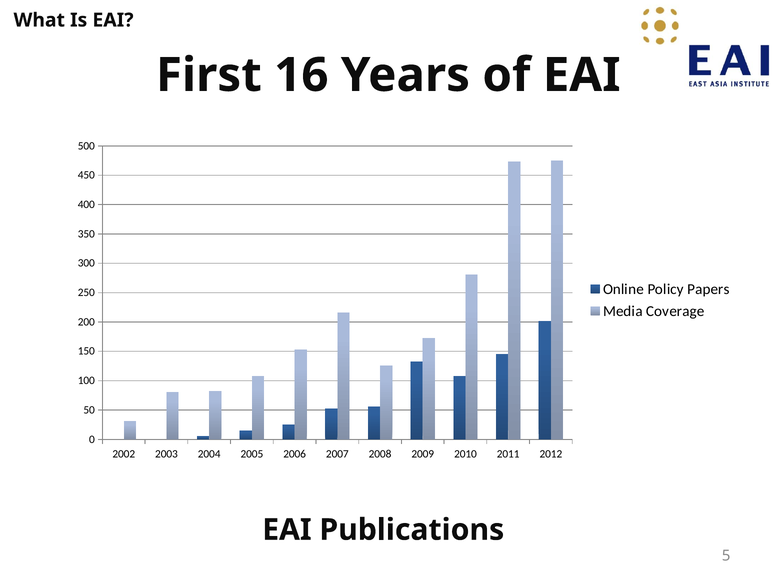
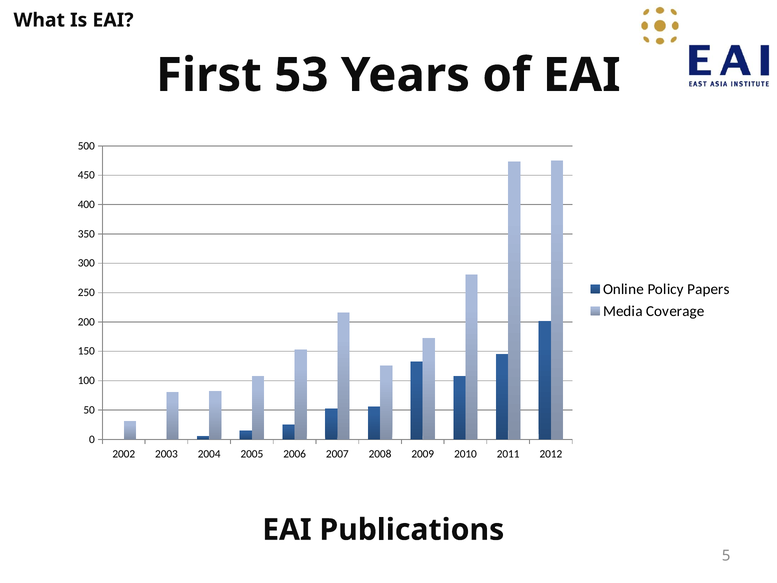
16: 16 -> 53
